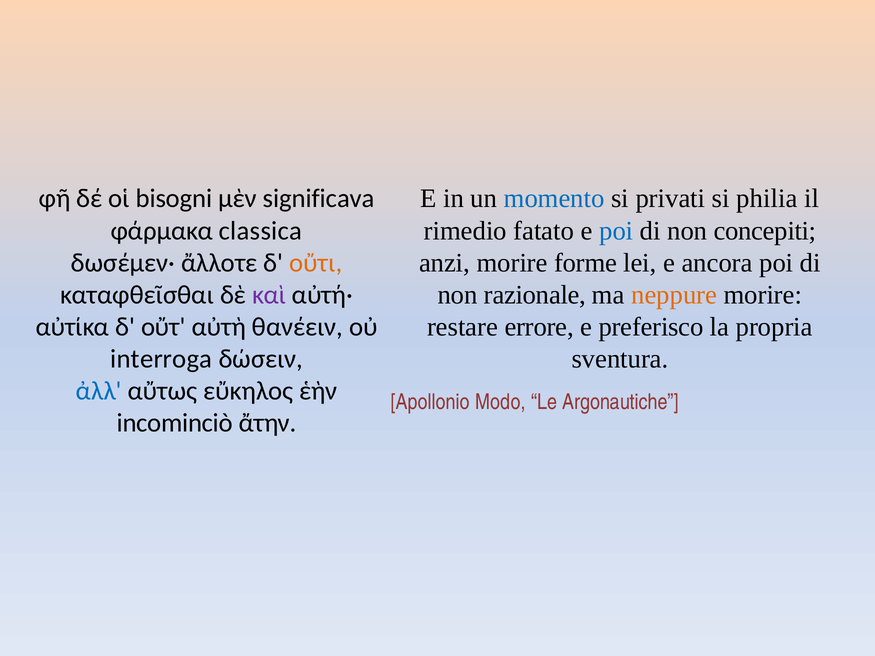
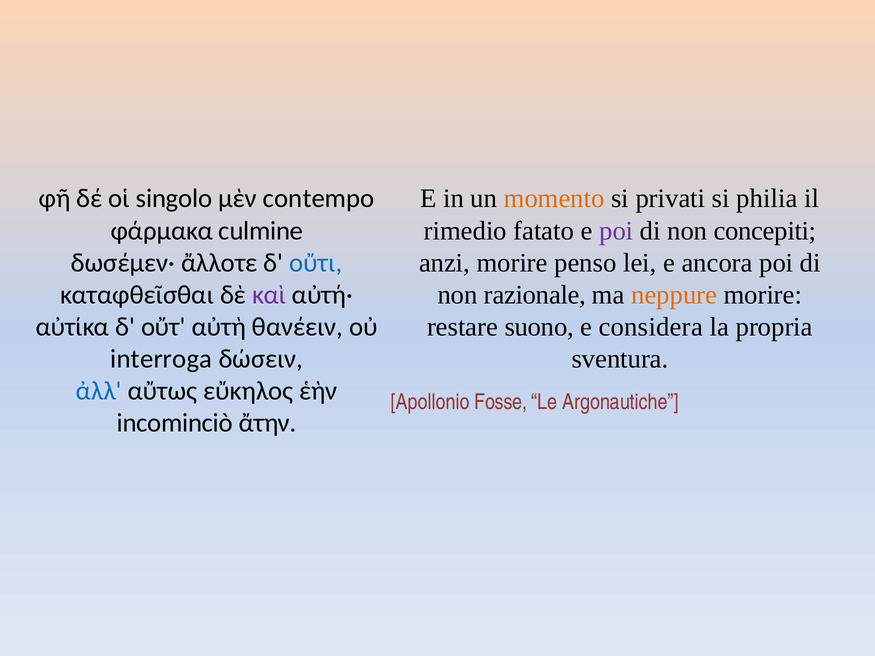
momento colour: blue -> orange
bisogni: bisogni -> singolo
significava: significava -> contempo
poi at (616, 231) colour: blue -> purple
classica: classica -> culmine
forme: forme -> penso
οὔτι colour: orange -> blue
errore: errore -> suono
preferisco: preferisco -> considera
Modo: Modo -> Fosse
